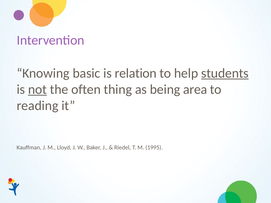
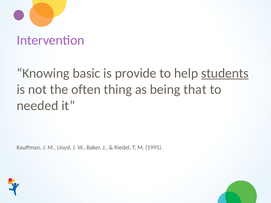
relation: relation -> provide
not underline: present -> none
area: area -> that
reading: reading -> needed
